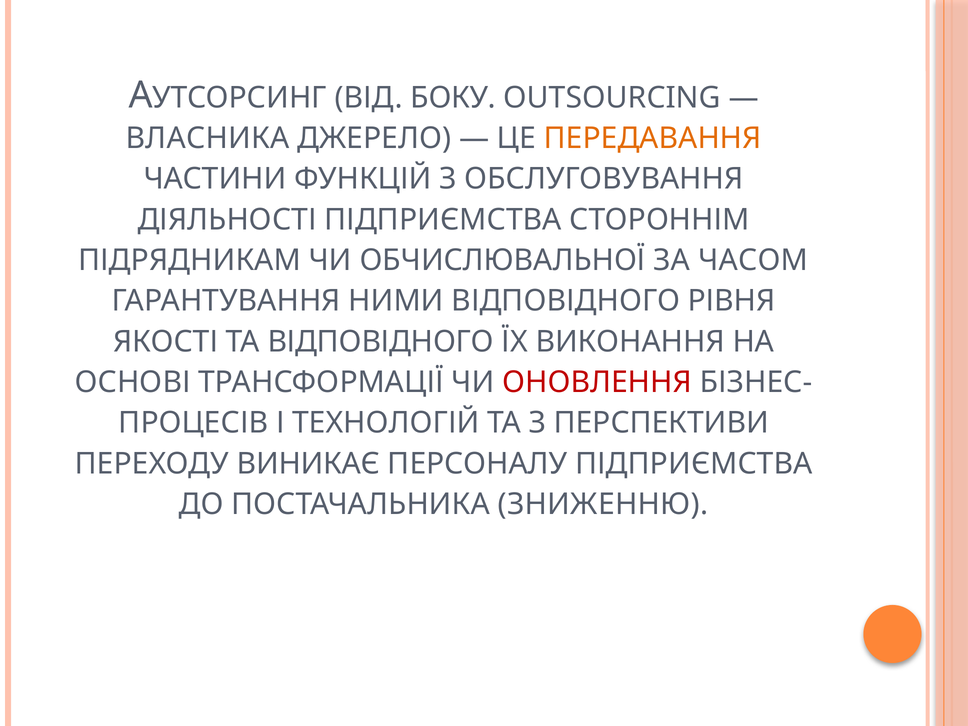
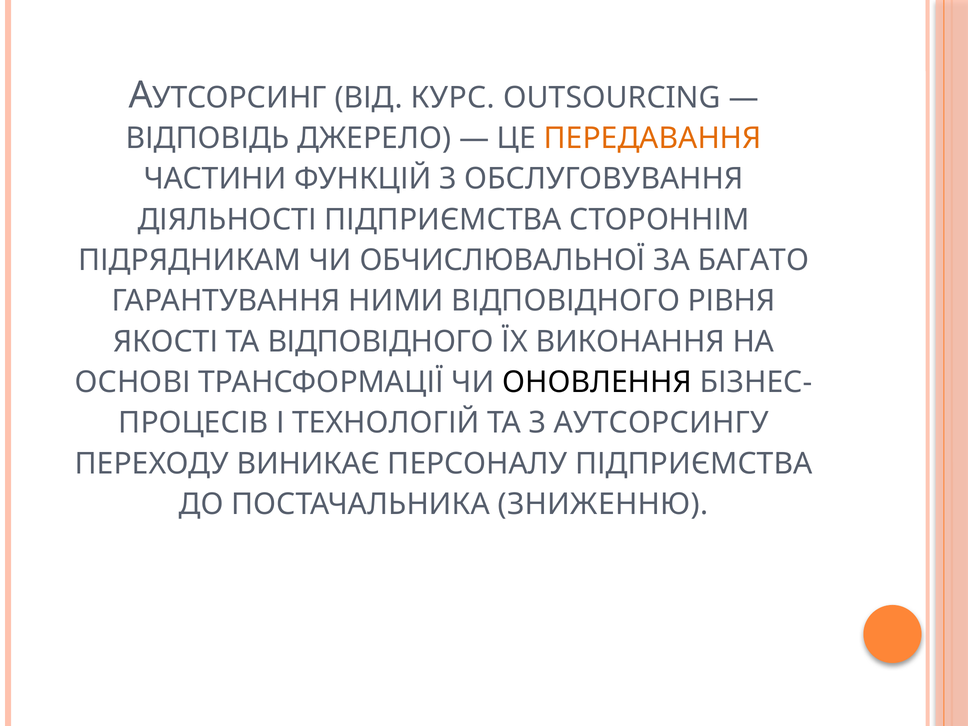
БОКУ: БОКУ -> КУРС
ВЛАСНИКА: ВЛАСНИКА -> ВІДПОВІДЬ
ЧАСОМ: ЧАСОМ -> БАГАТО
ОНОВЛЕННЯ colour: red -> black
ПЕРСПЕКТИВИ: ПЕРСПЕКТИВИ -> АУТСОРСИНГУ
